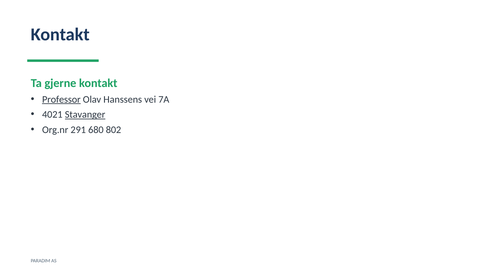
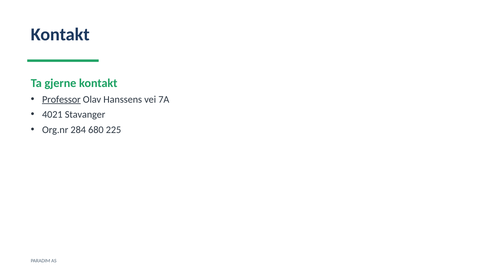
Stavanger underline: present -> none
291: 291 -> 284
802: 802 -> 225
